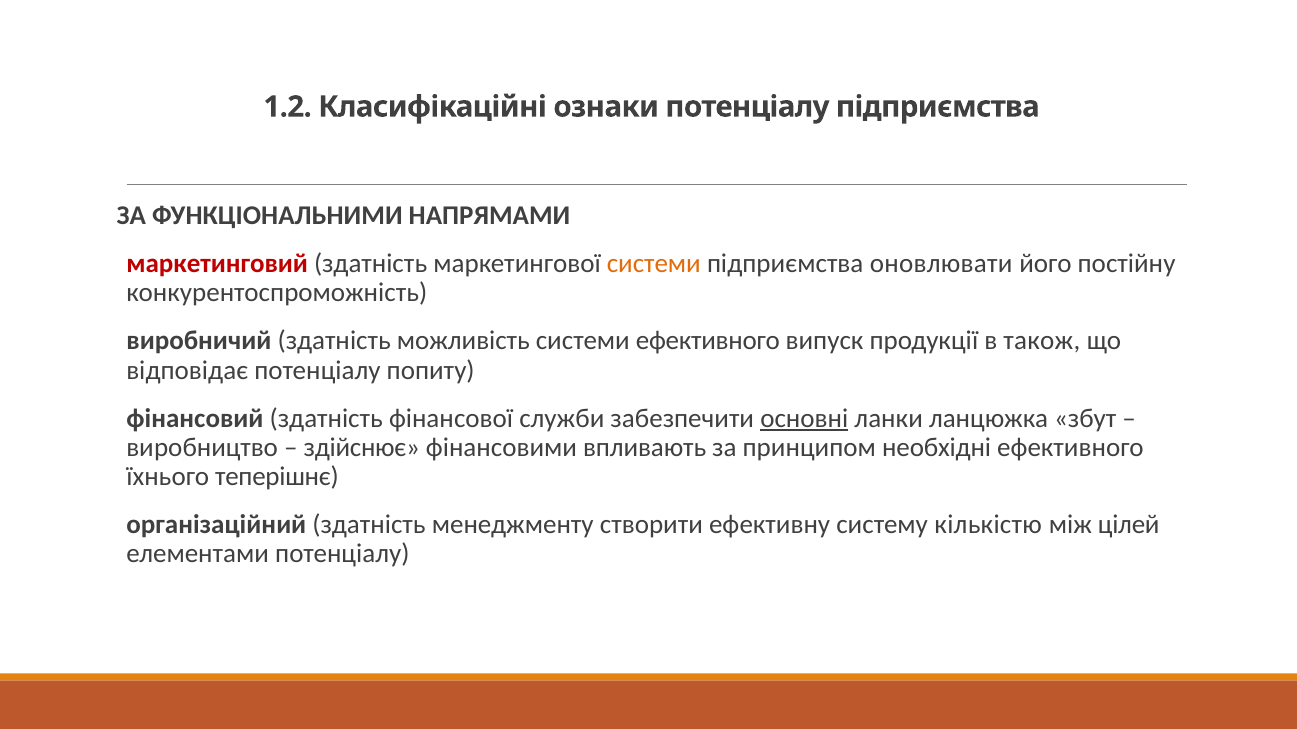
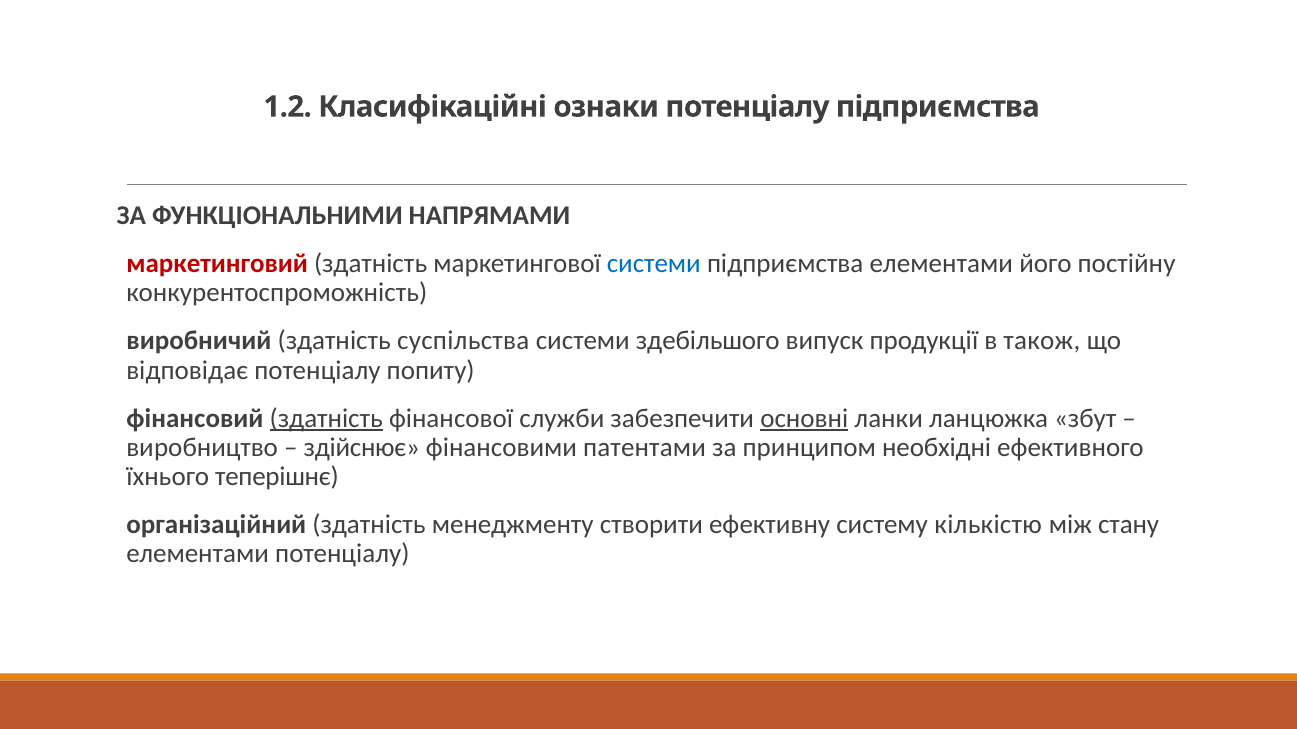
системи at (654, 264) colour: orange -> blue
підприємства оновлювати: оновлювати -> елементами
можливість: можливість -> суспільства
системи ефективного: ефективного -> здебільшого
здатність at (326, 419) underline: none -> present
впливають: впливають -> патентами
цілей: цілей -> стану
